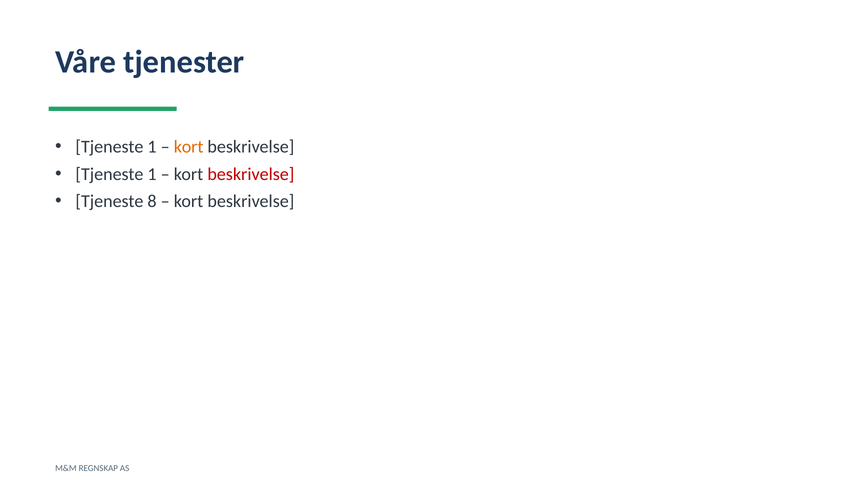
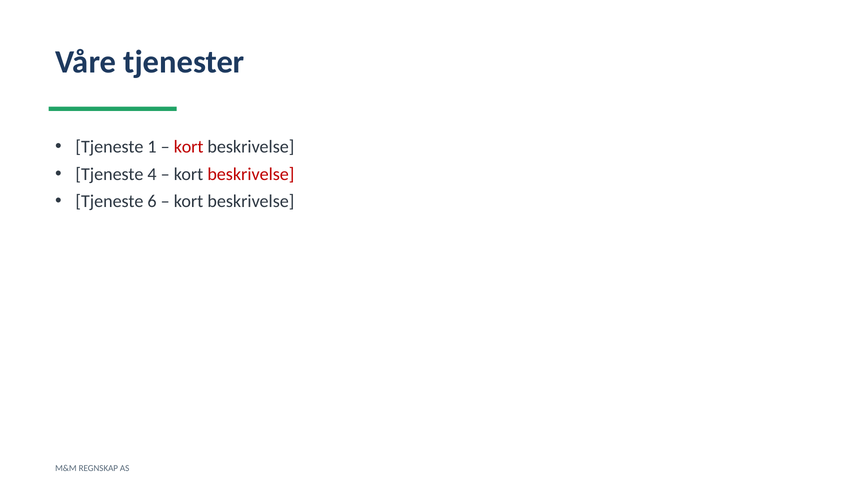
kort at (189, 147) colour: orange -> red
1 at (152, 174): 1 -> 4
8: 8 -> 6
